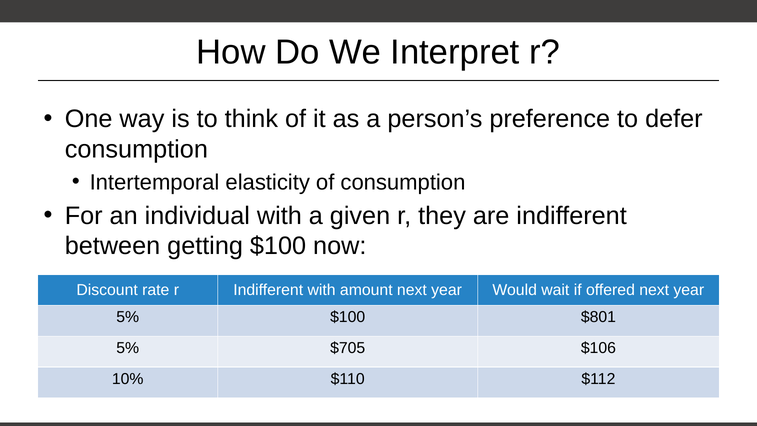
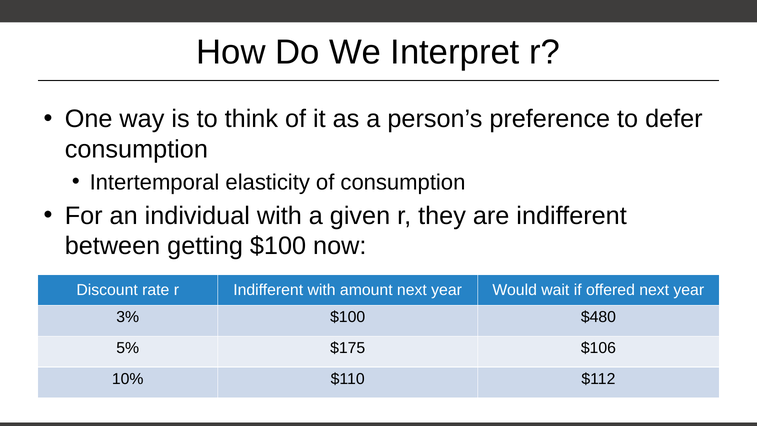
5% at (128, 317): 5% -> 3%
$801: $801 -> $480
$705: $705 -> $175
